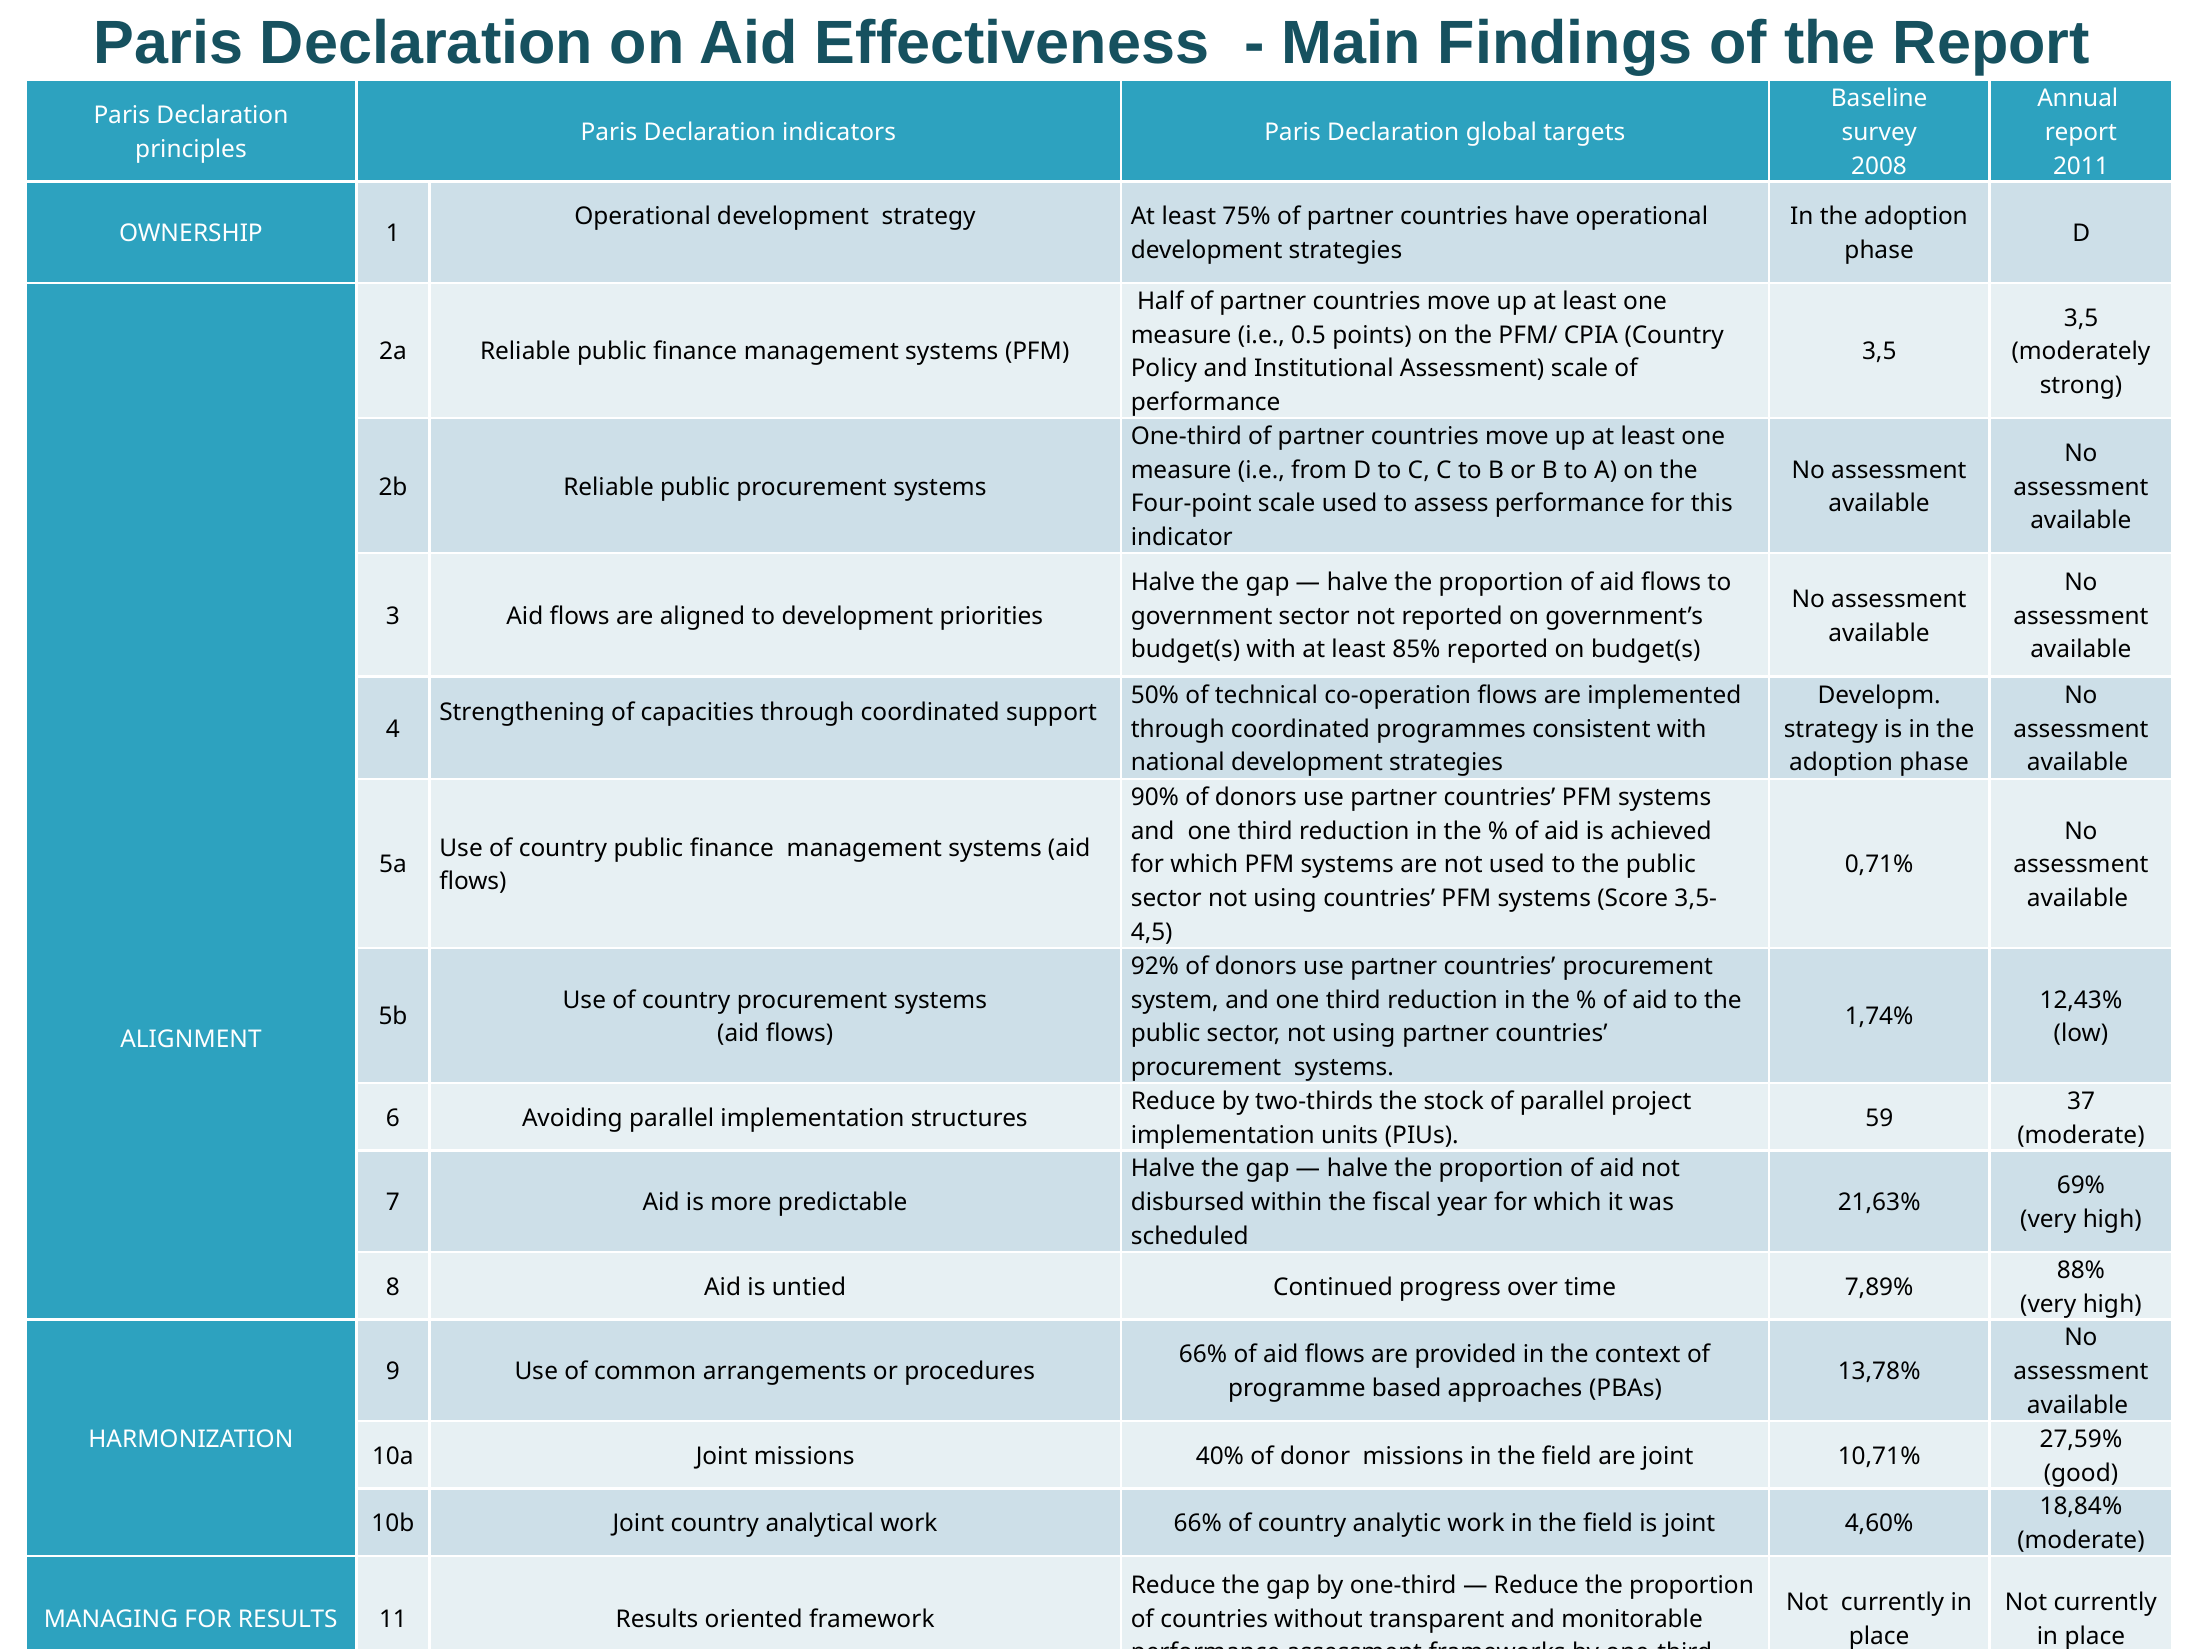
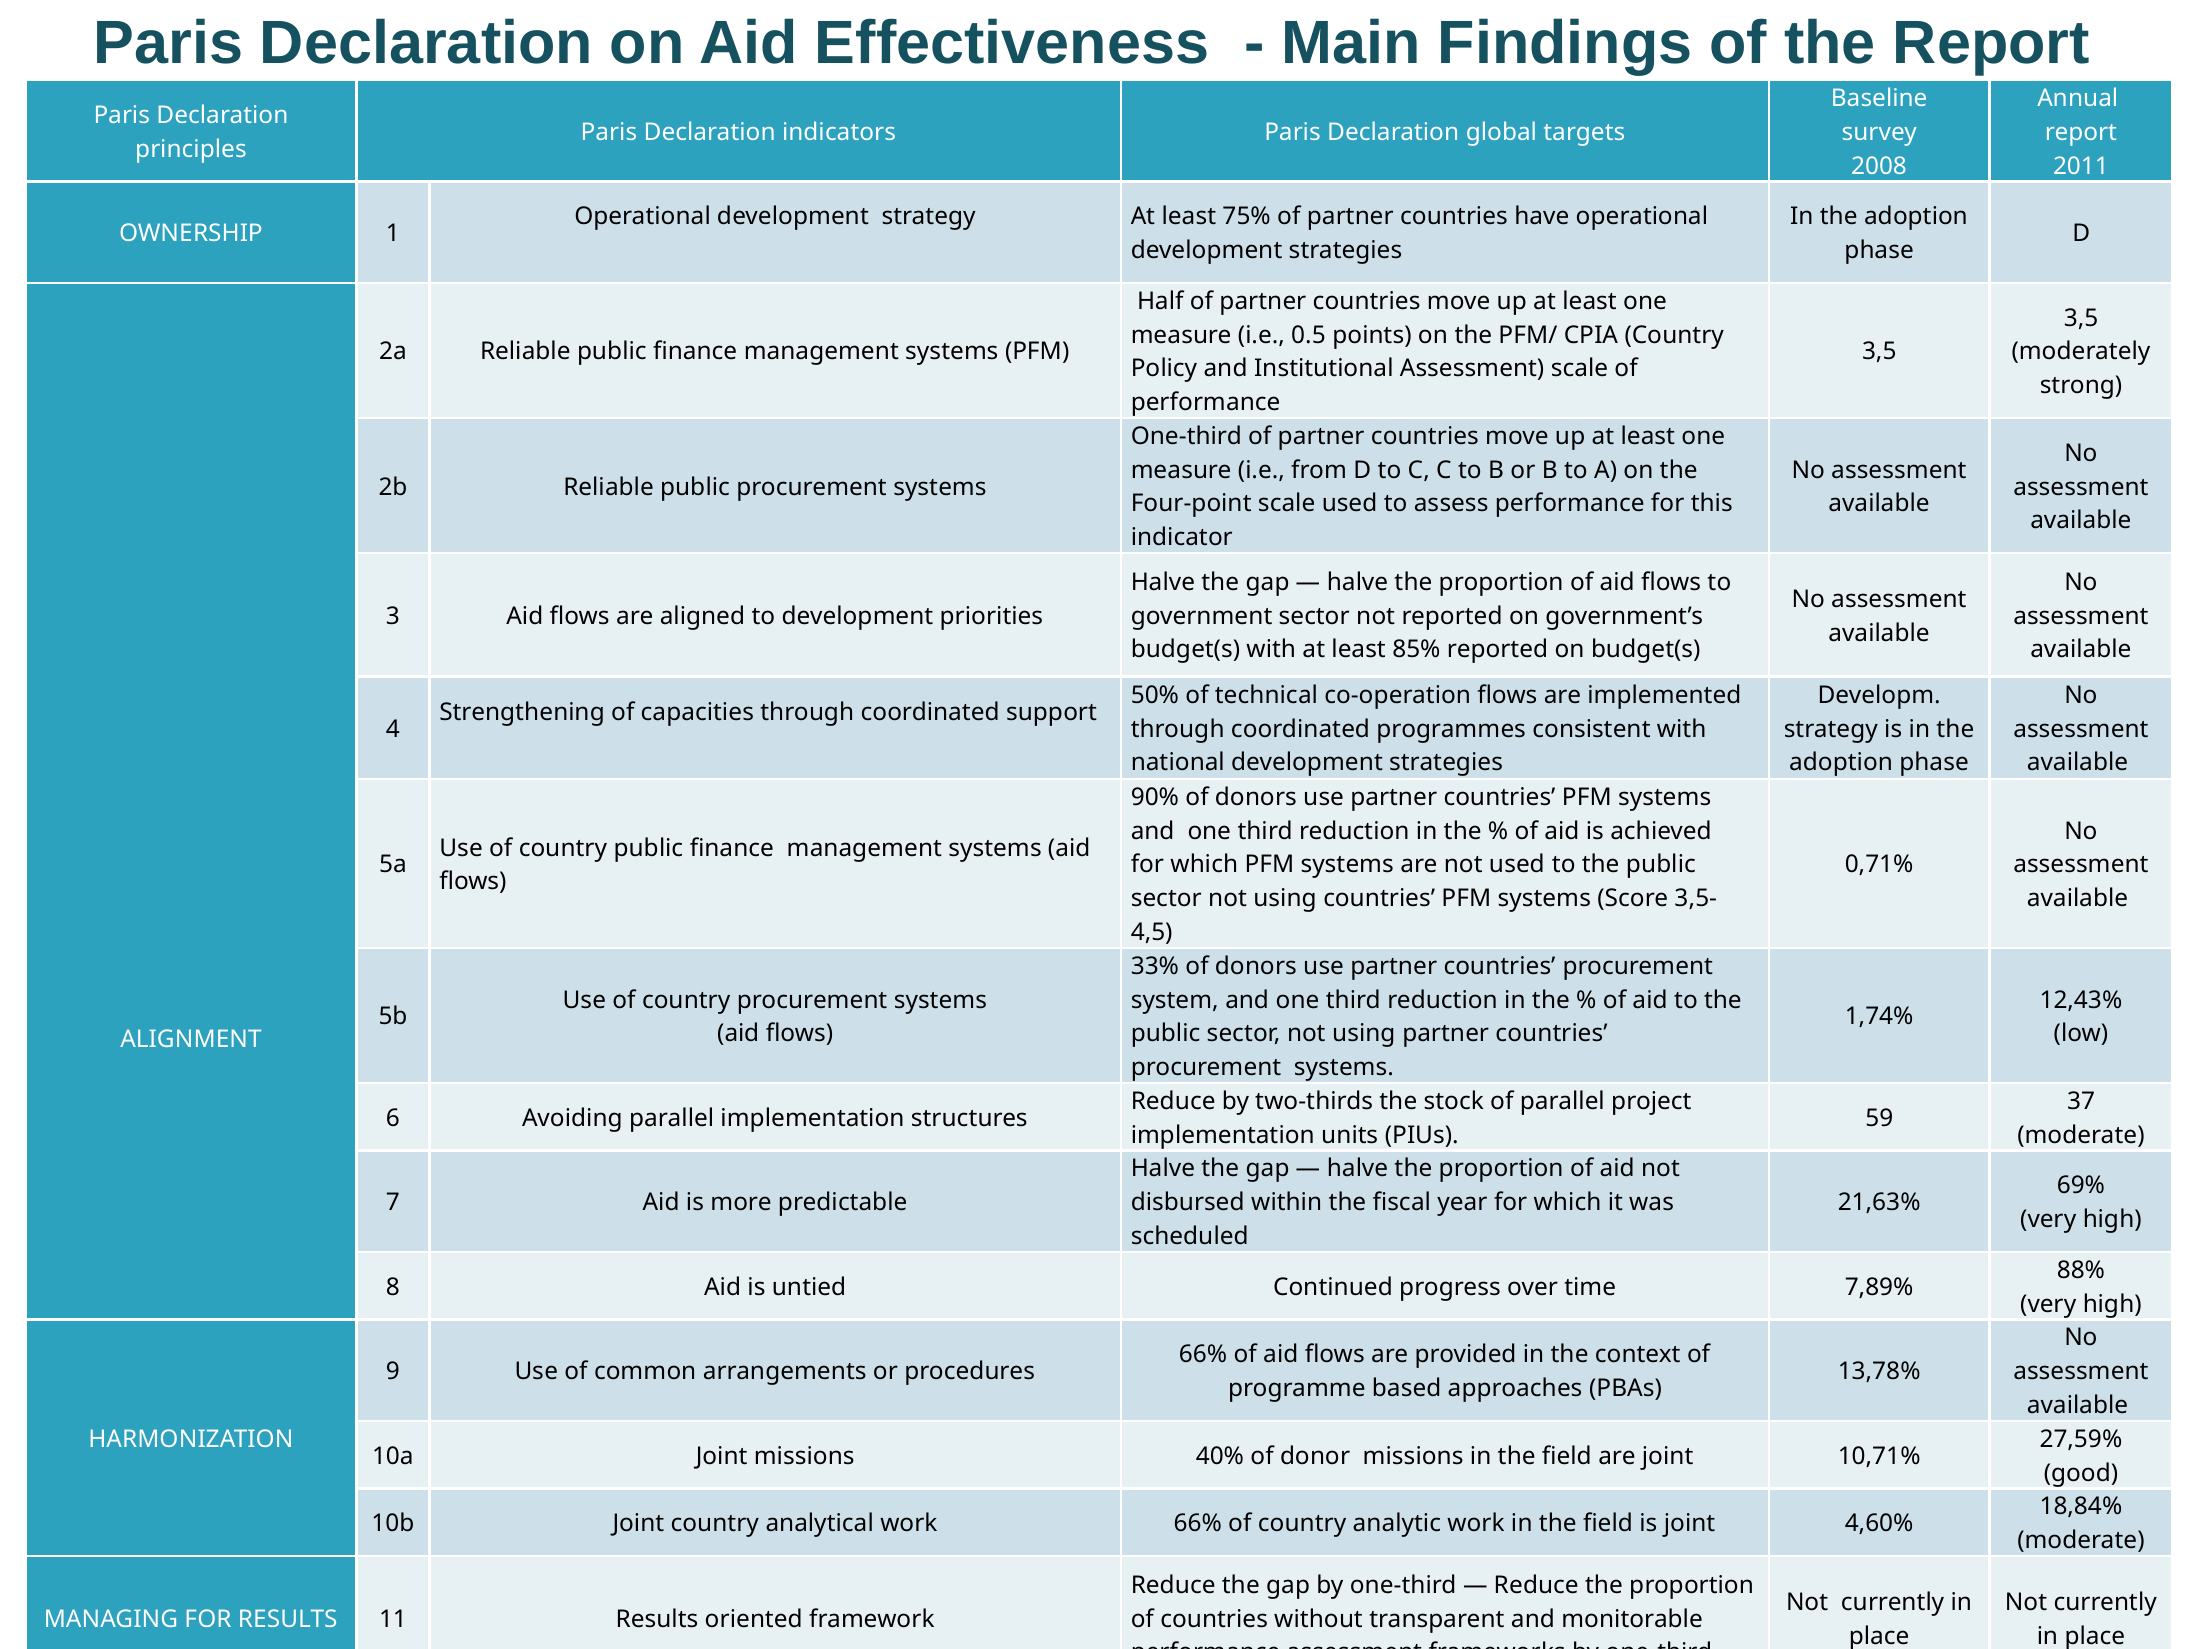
92%: 92% -> 33%
